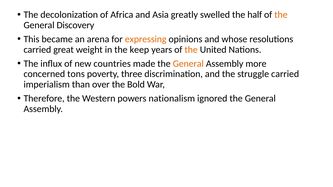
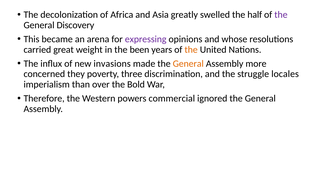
the at (281, 15) colour: orange -> purple
expressing colour: orange -> purple
keep: keep -> been
countries: countries -> invasions
tons: tons -> they
struggle carried: carried -> locales
nationalism: nationalism -> commercial
